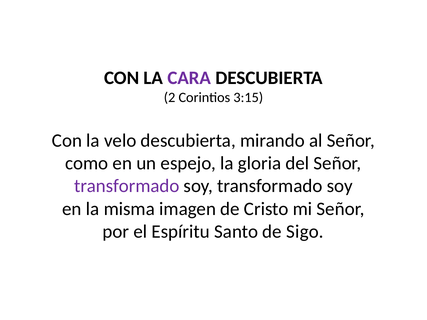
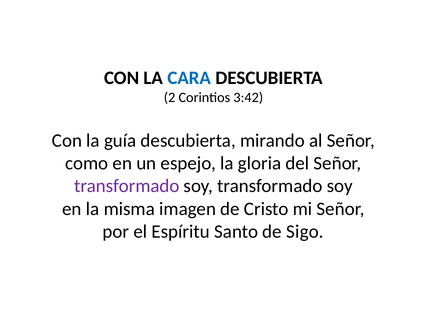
CARA colour: purple -> blue
3:15: 3:15 -> 3:42
velo: velo -> guía
